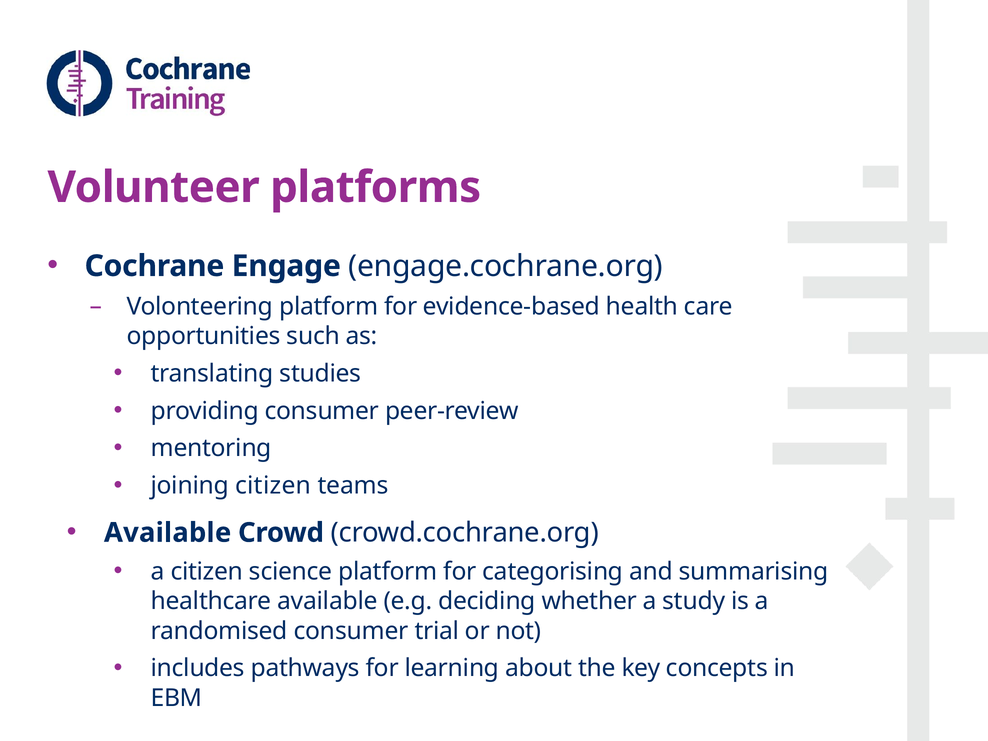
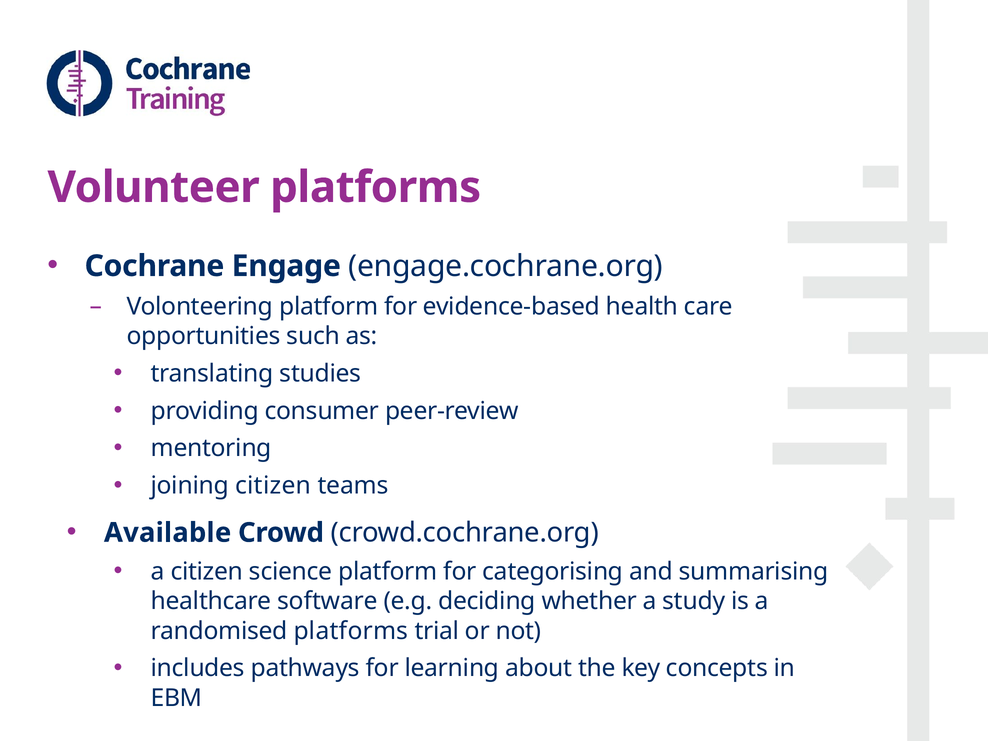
healthcare available: available -> software
randomised consumer: consumer -> platforms
